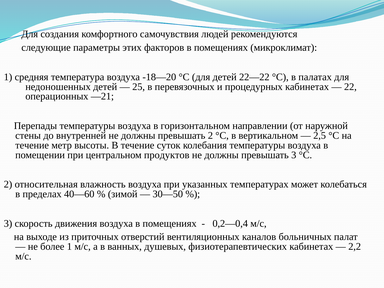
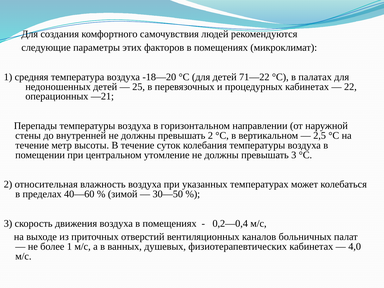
22—22: 22—22 -> 71—22
продуктов: продуктов -> утомление
2,2: 2,2 -> 4,0
